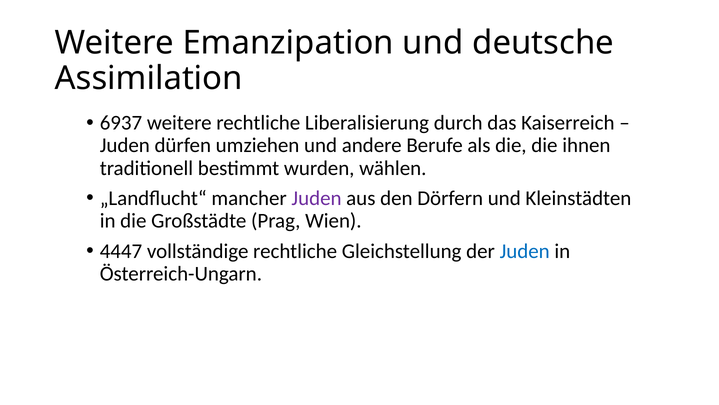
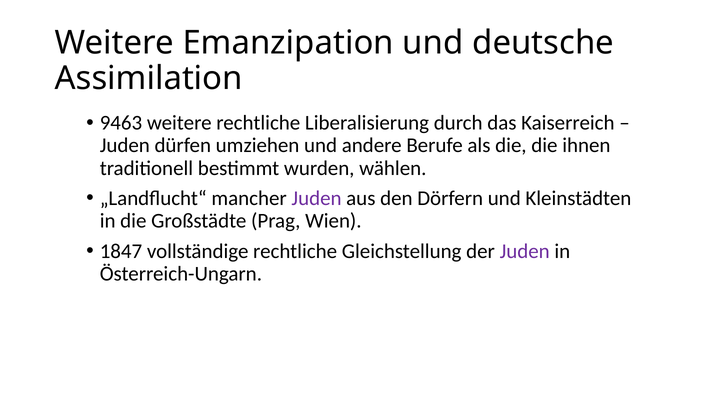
6937: 6937 -> 9463
4447: 4447 -> 1847
Juden at (525, 251) colour: blue -> purple
